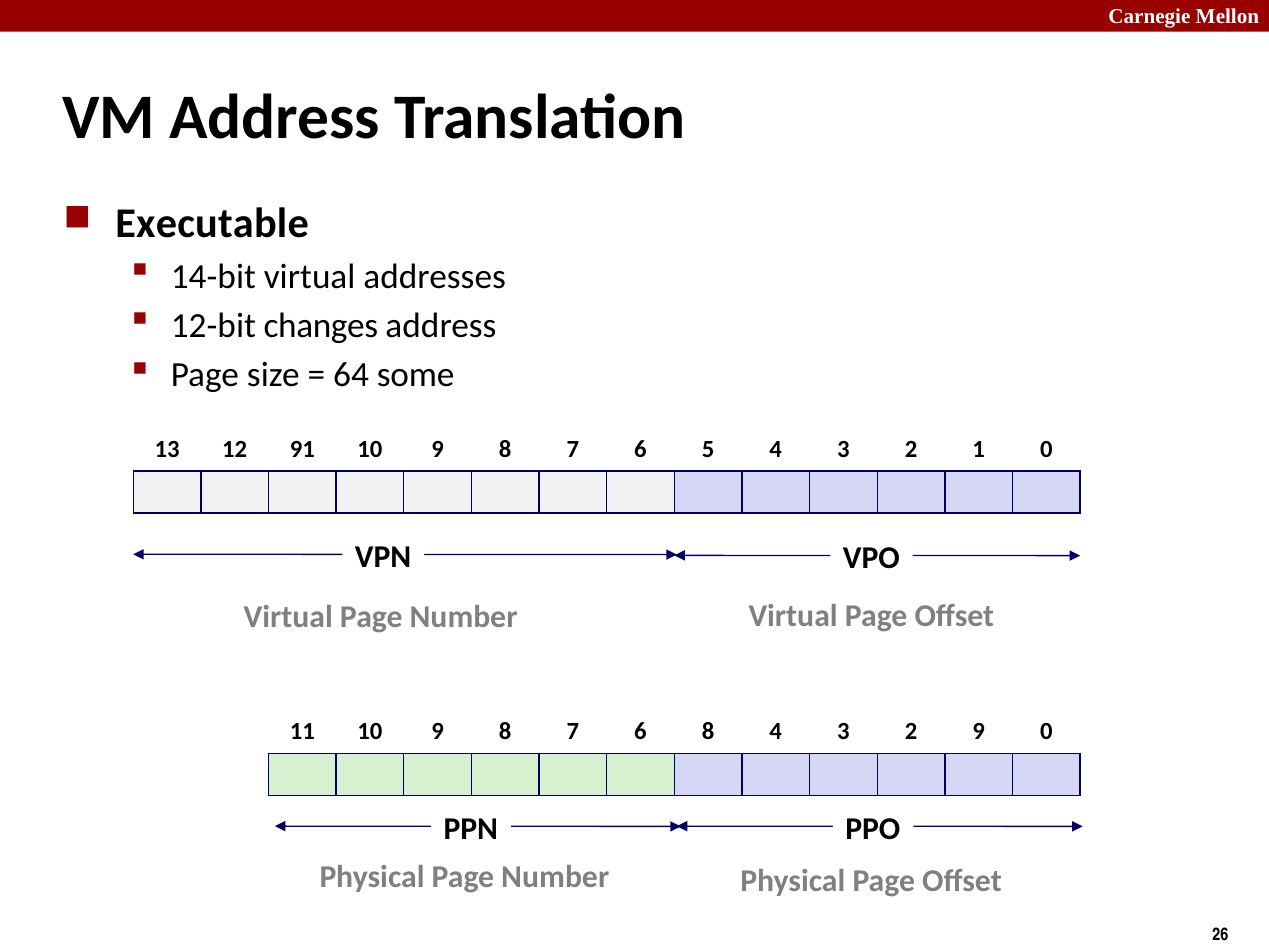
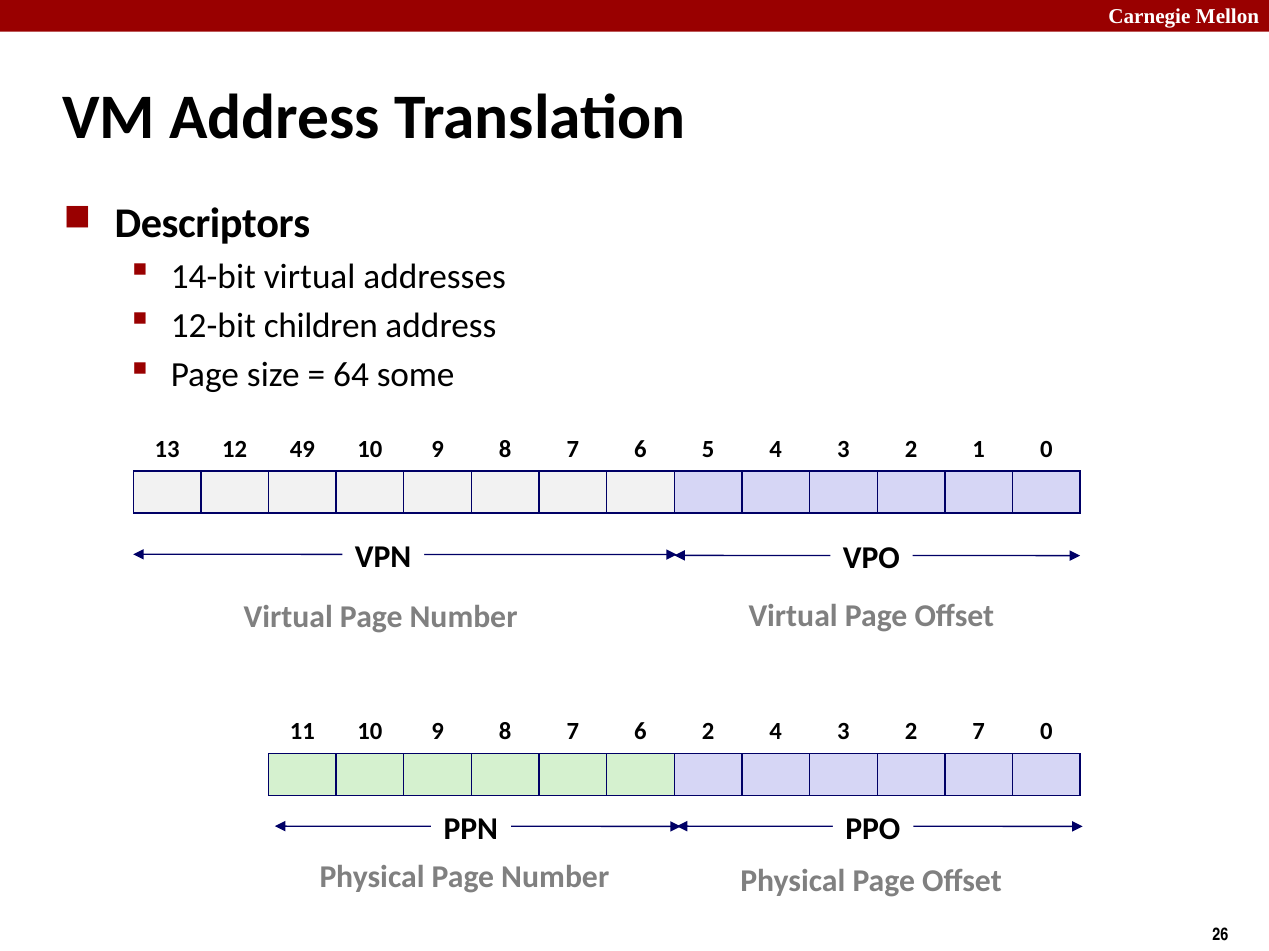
Executable: Executable -> Descriptors
changes: changes -> children
91: 91 -> 49
6 8: 8 -> 2
2 9: 9 -> 7
